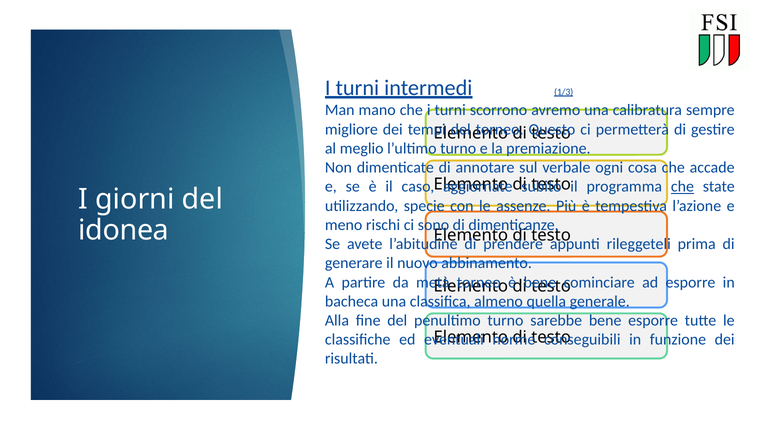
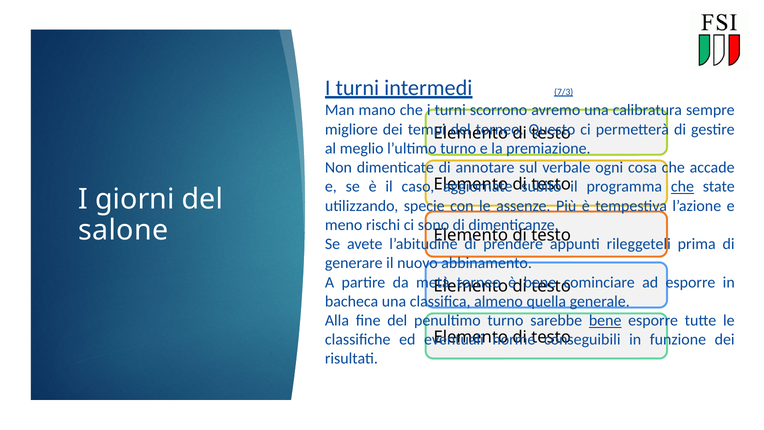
1/3: 1/3 -> 7/3
idonea: idonea -> salone
bene at (605, 320) underline: none -> present
